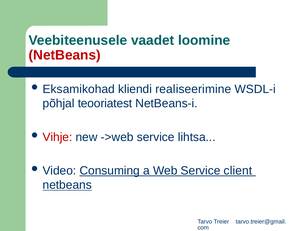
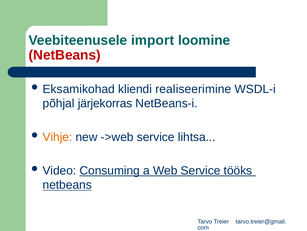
vaadet: vaadet -> import
teooriatest: teooriatest -> järjekorras
Vihje colour: red -> orange
client: client -> tööks
